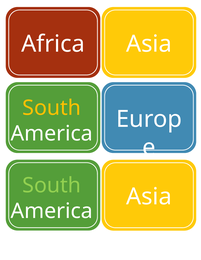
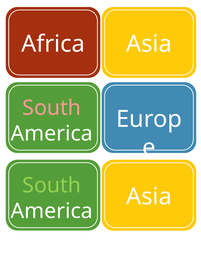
South at (52, 108) colour: yellow -> pink
